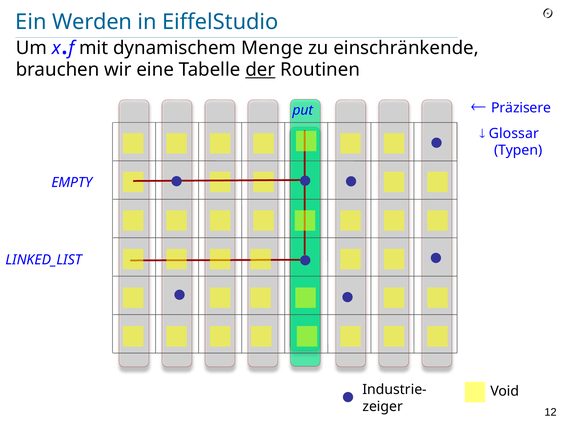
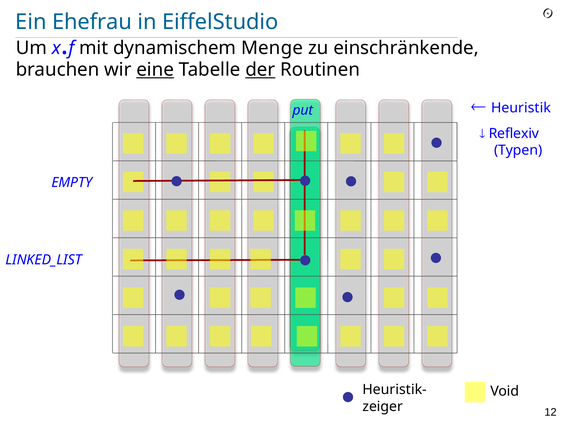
Werden: Werden -> Ehefrau
eine underline: none -> present
Präzisere: Präzisere -> Heuristik
Glossar: Glossar -> Reflexiv
Industrie-: Industrie- -> Heuristik-
